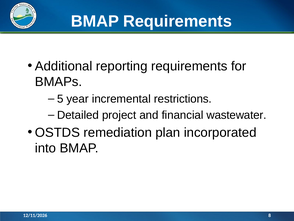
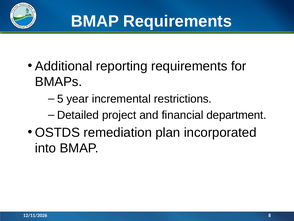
wastewater: wastewater -> department
